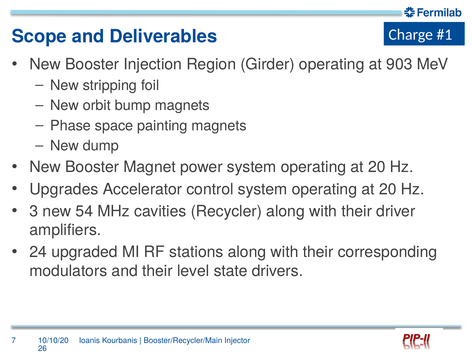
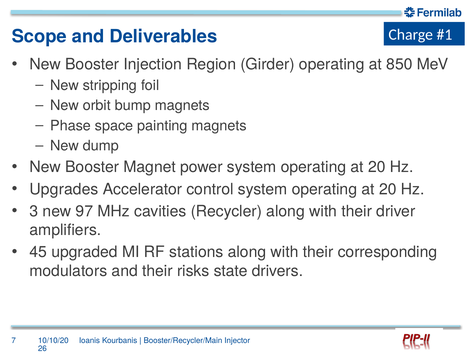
903: 903 -> 850
54: 54 -> 97
24: 24 -> 45
level: level -> risks
